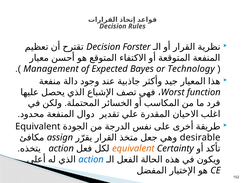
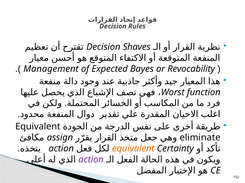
Forster: Forster -> Shaves
Technology: Technology -> Revocability
desirable: desirable -> eliminate
action at (91, 160) colour: blue -> purple
